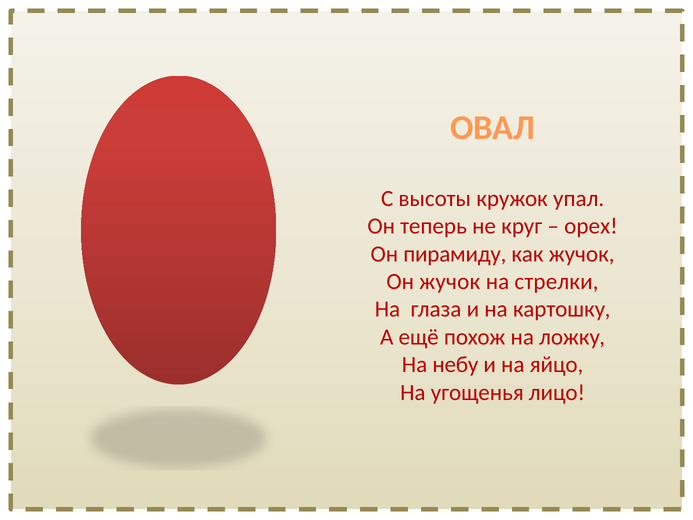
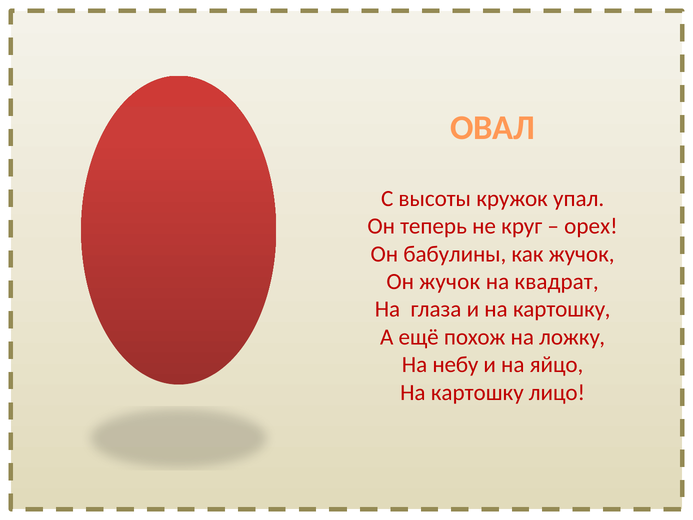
пирамиду: пирамиду -> бабулины
стрелки: стрелки -> квадрат
угощенья at (477, 392): угощенья -> картошку
